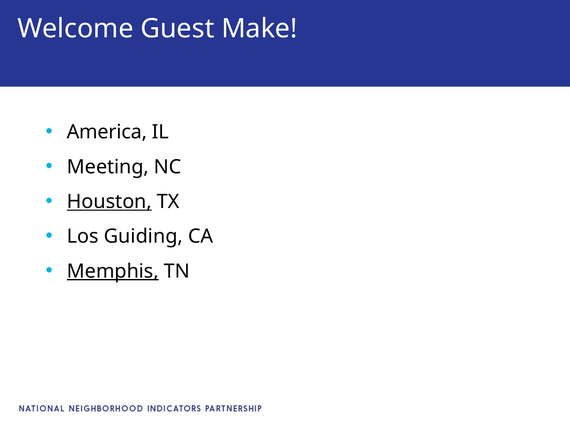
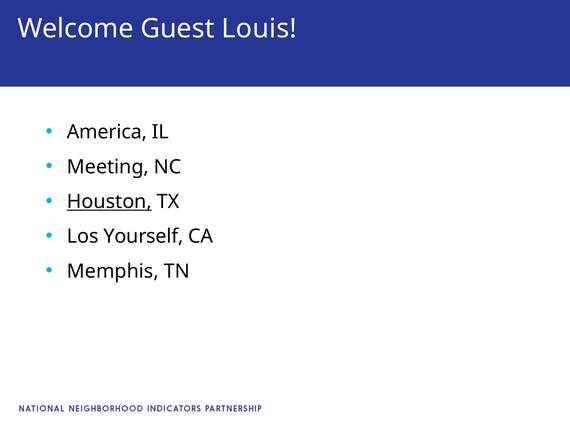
Make: Make -> Louis
Guiding: Guiding -> Yourself
Memphis underline: present -> none
